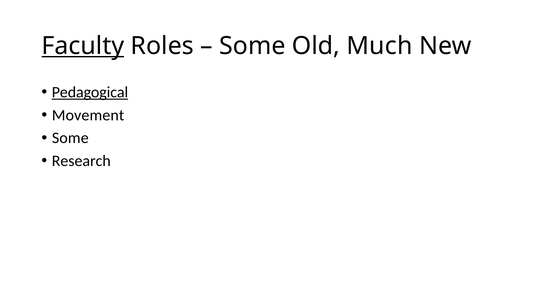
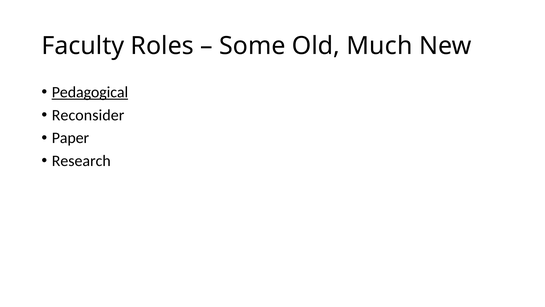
Faculty underline: present -> none
Movement: Movement -> Reconsider
Some at (70, 138): Some -> Paper
